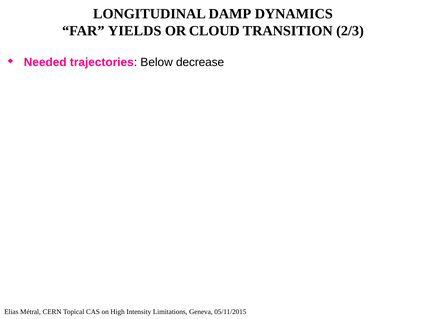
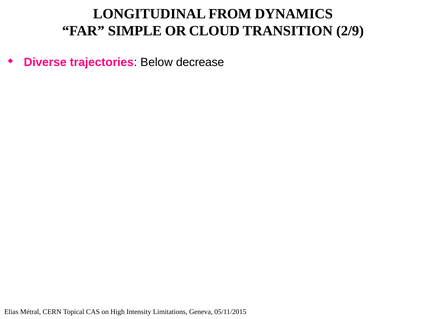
DAMP: DAMP -> FROM
YIELDS: YIELDS -> SIMPLE
2/3: 2/3 -> 2/9
Needed: Needed -> Diverse
